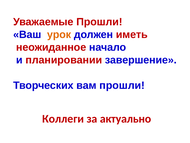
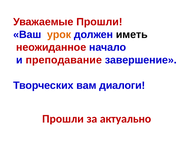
иметь colour: red -> black
планировании: планировании -> преподавание
вам прошли: прошли -> диалоги
Коллеги at (63, 118): Коллеги -> Прошли
